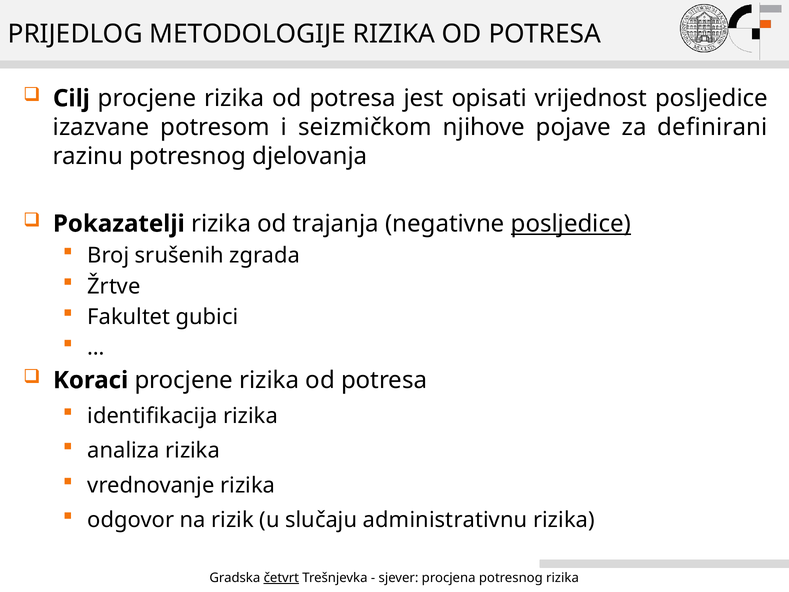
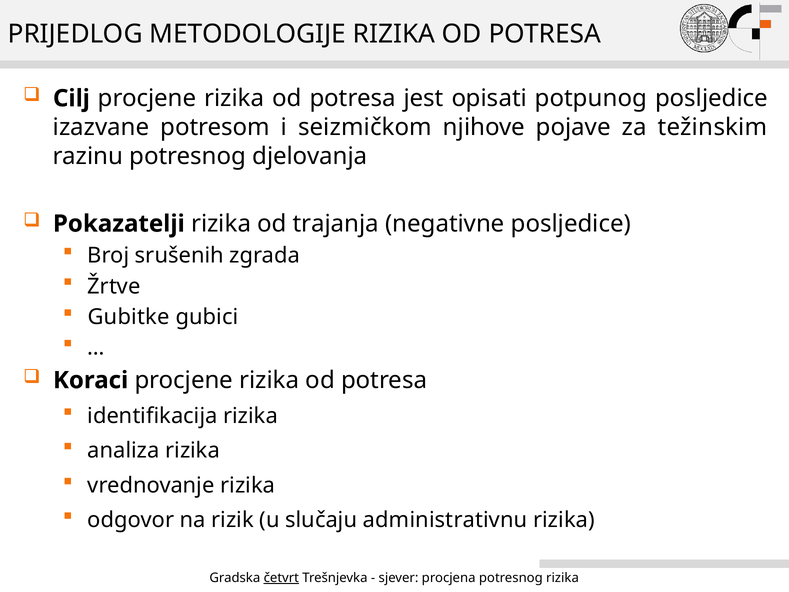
vrijednost: vrijednost -> potpunog
definirani: definirani -> težinskim
posljedice at (571, 224) underline: present -> none
Fakultet: Fakultet -> Gubitke
